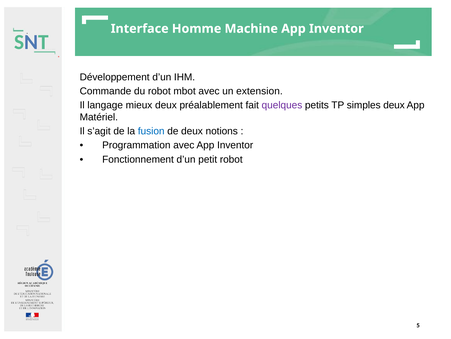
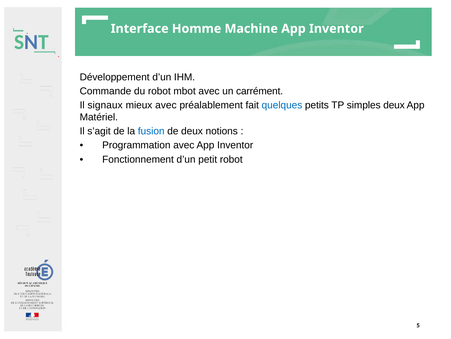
extension: extension -> carrément
langage: langage -> signaux
mieux deux: deux -> avec
quelques colour: purple -> blue
